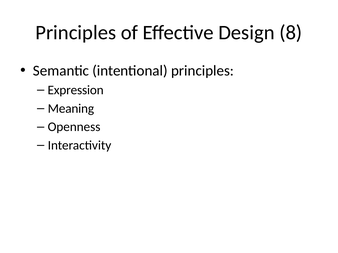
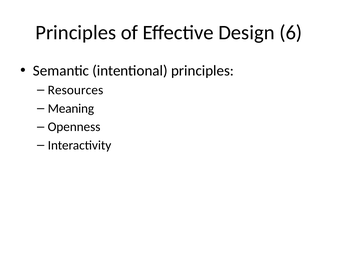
8: 8 -> 6
Expression: Expression -> Resources
